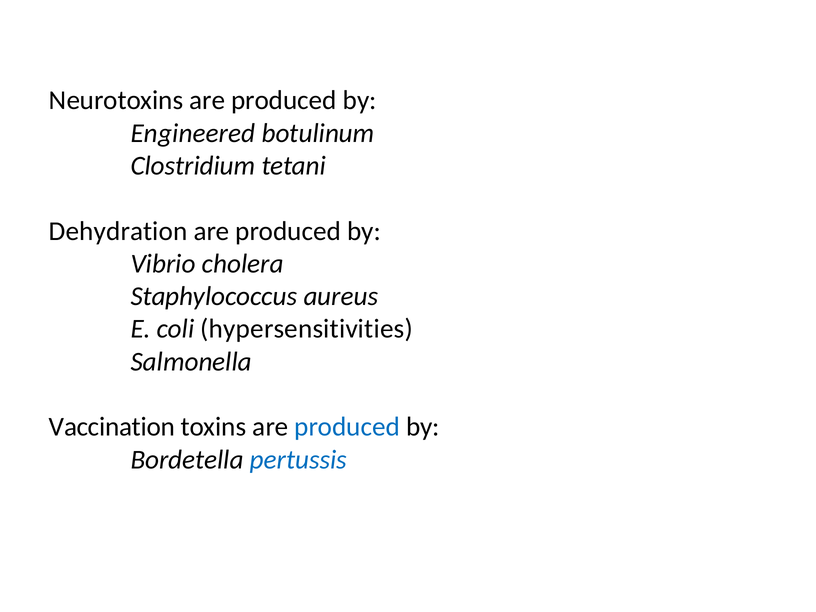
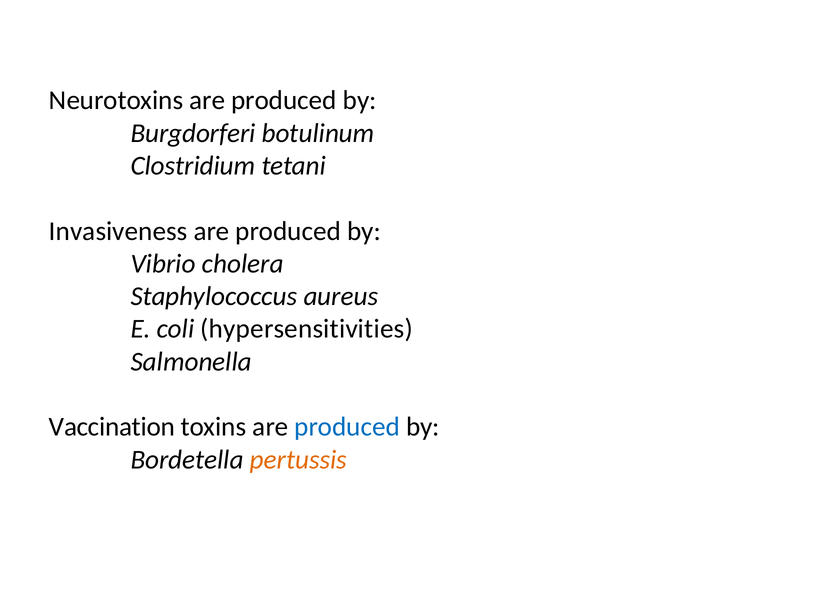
Engineered: Engineered -> Burgdorferi
Dehydration: Dehydration -> Invasiveness
pertussis colour: blue -> orange
